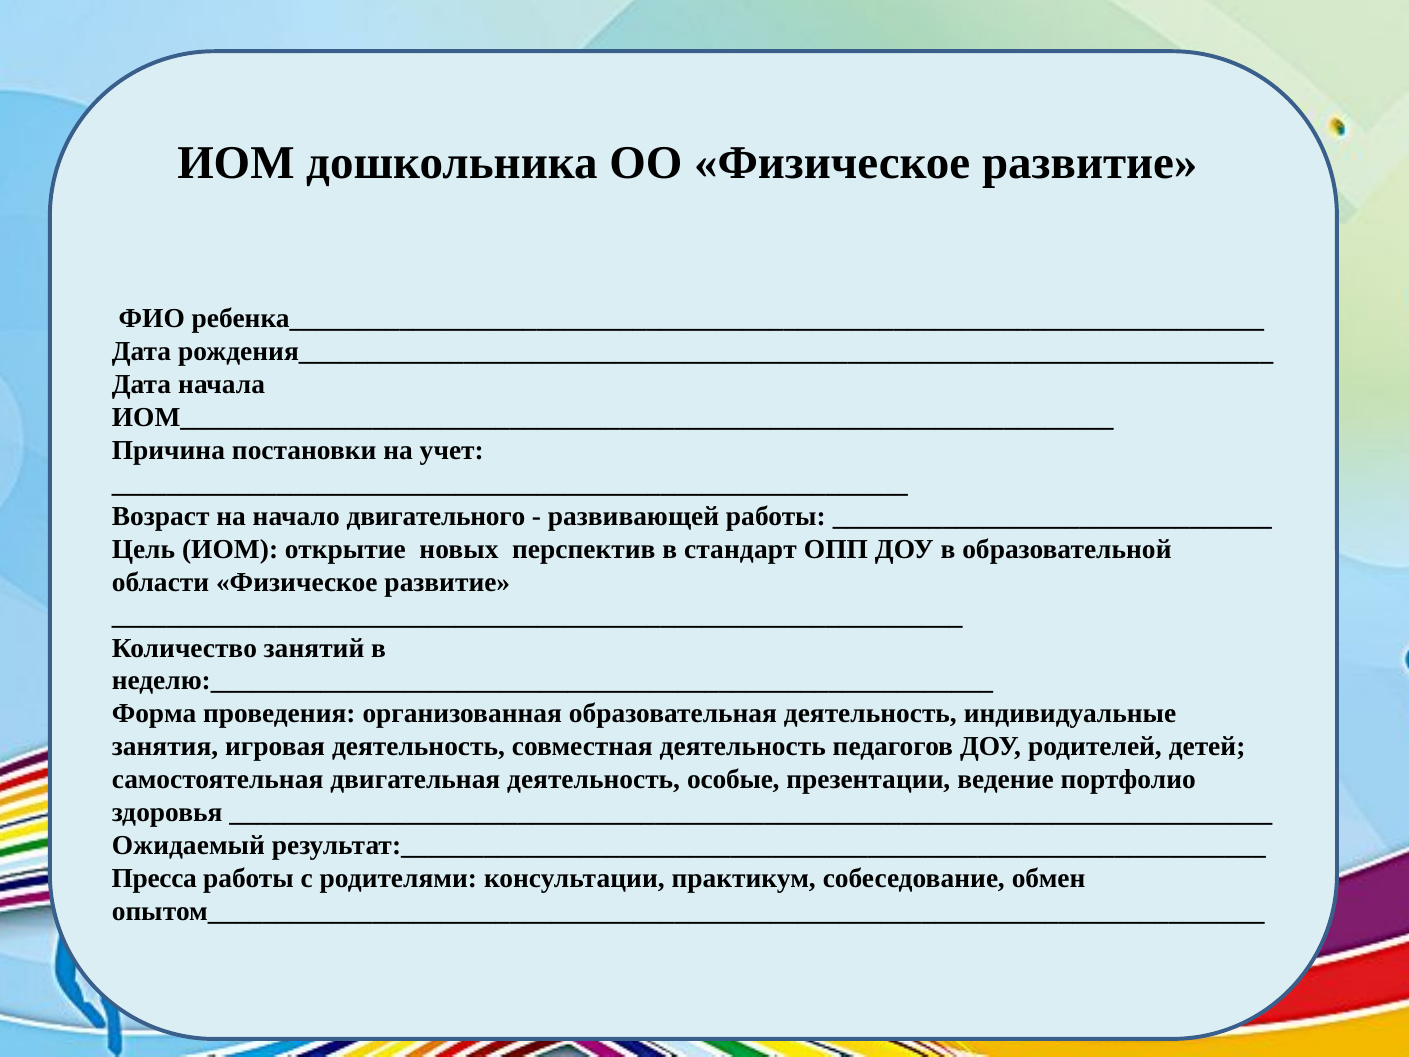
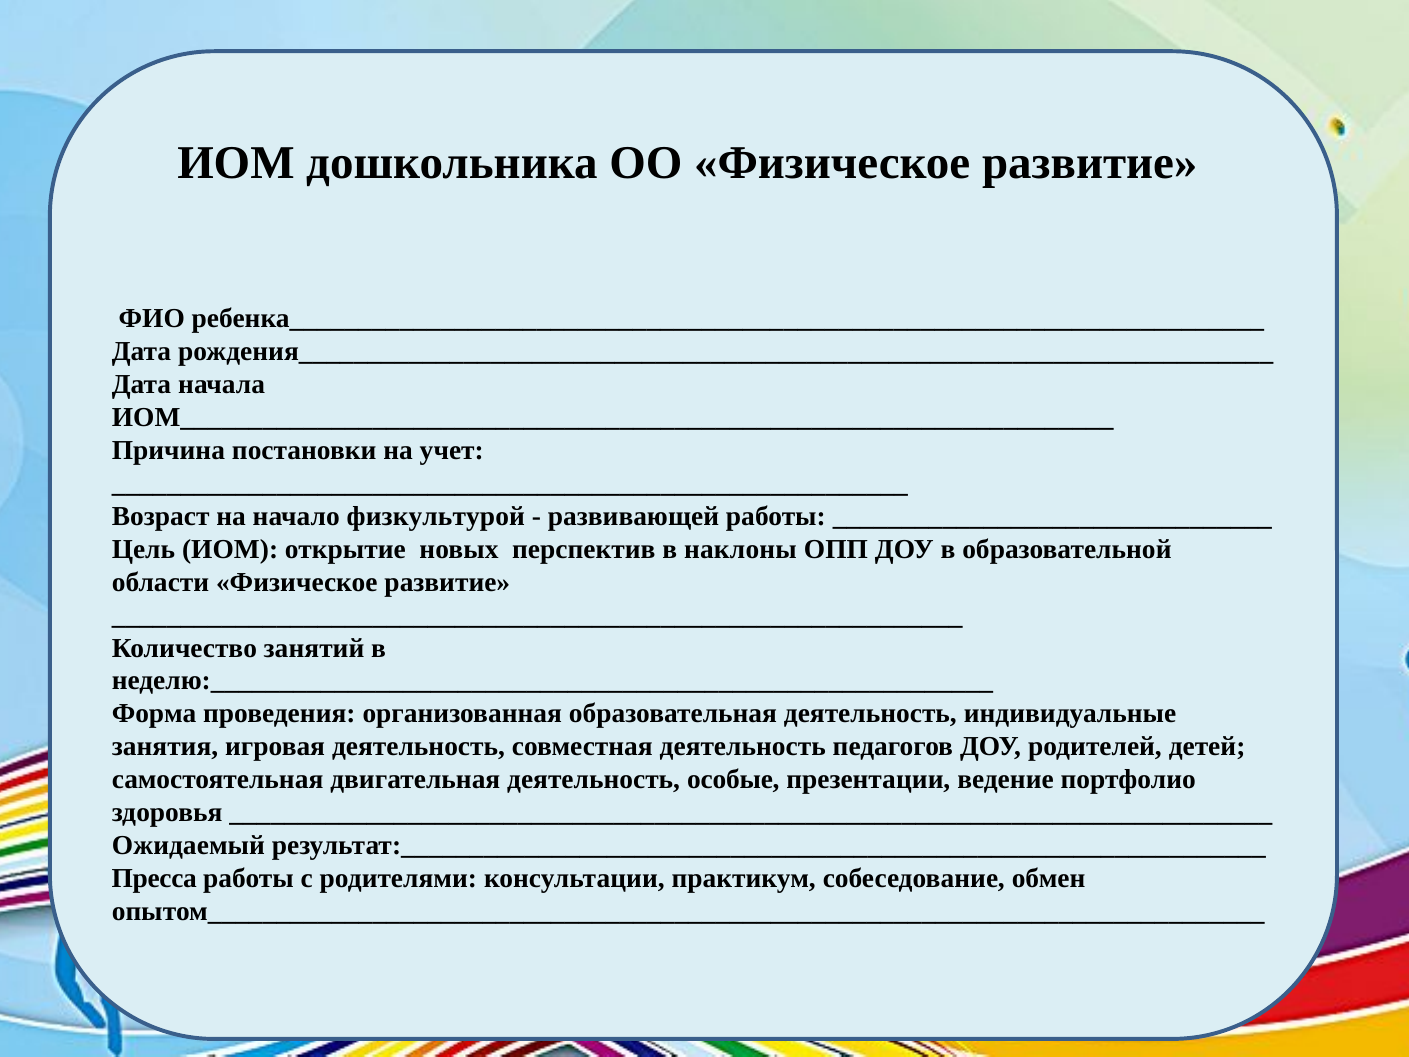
двигательного: двигательного -> физкультурой
стандарт: стандарт -> наклоны
